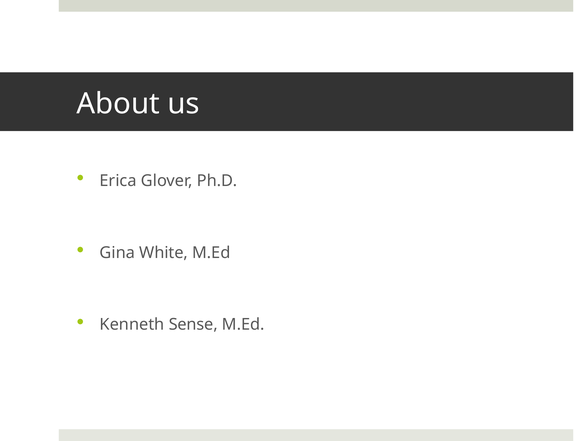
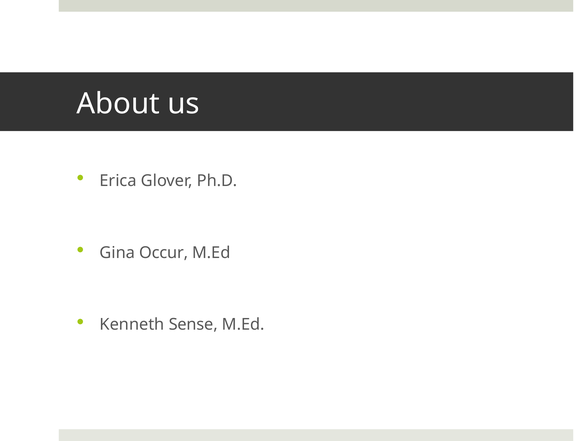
White: White -> Occur
